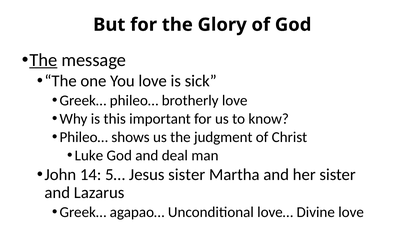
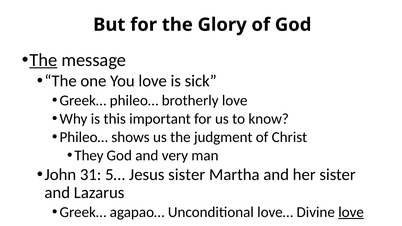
Luke: Luke -> They
deal: deal -> very
14: 14 -> 31
love at (351, 212) underline: none -> present
